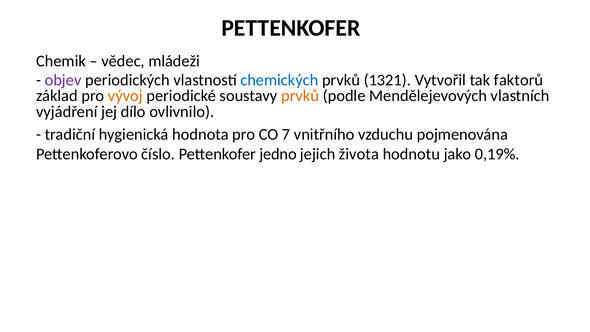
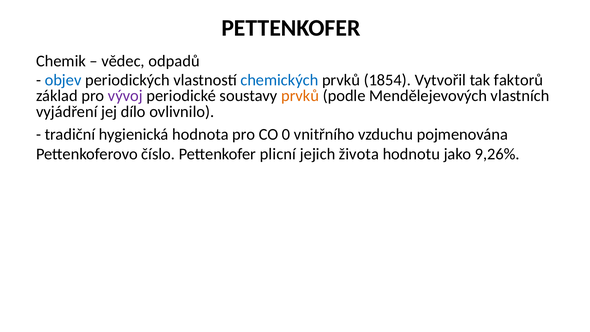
mládeži: mládeži -> odpadů
objev colour: purple -> blue
1321: 1321 -> 1854
vývoj colour: orange -> purple
7: 7 -> 0
jedno: jedno -> plicní
0,19%: 0,19% -> 9,26%
